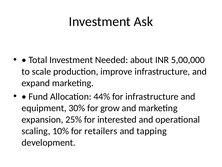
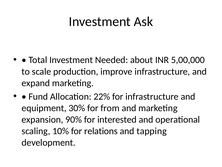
44%: 44% -> 22%
grow: grow -> from
25%: 25% -> 90%
retailers: retailers -> relations
